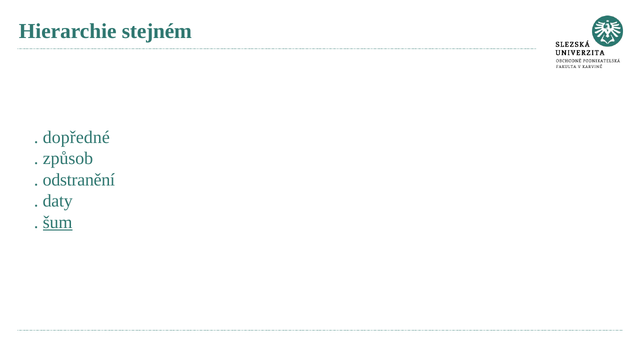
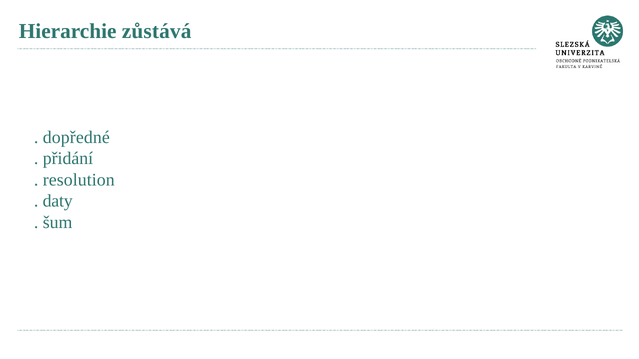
stejném: stejném -> zůstává
způsob: způsob -> přidání
odstranění: odstranění -> resolution
šum underline: present -> none
